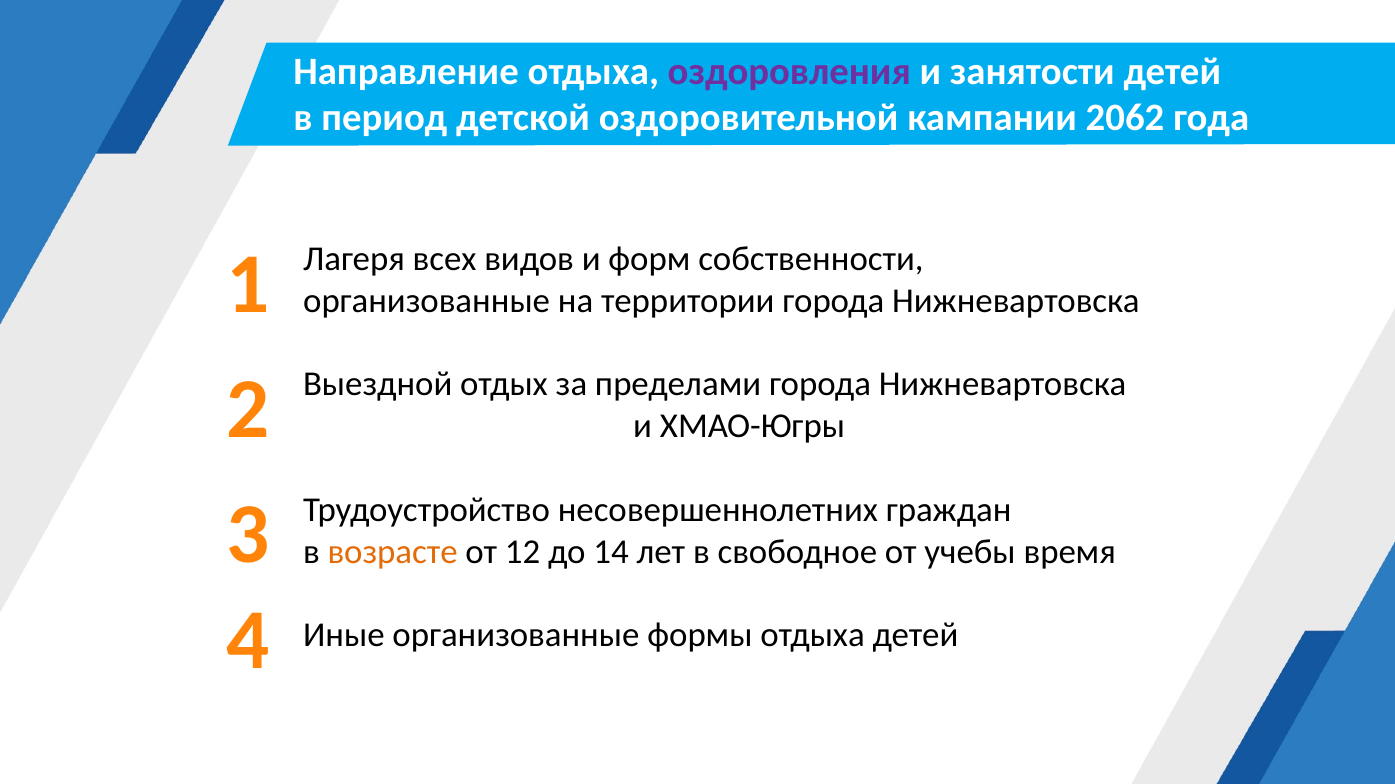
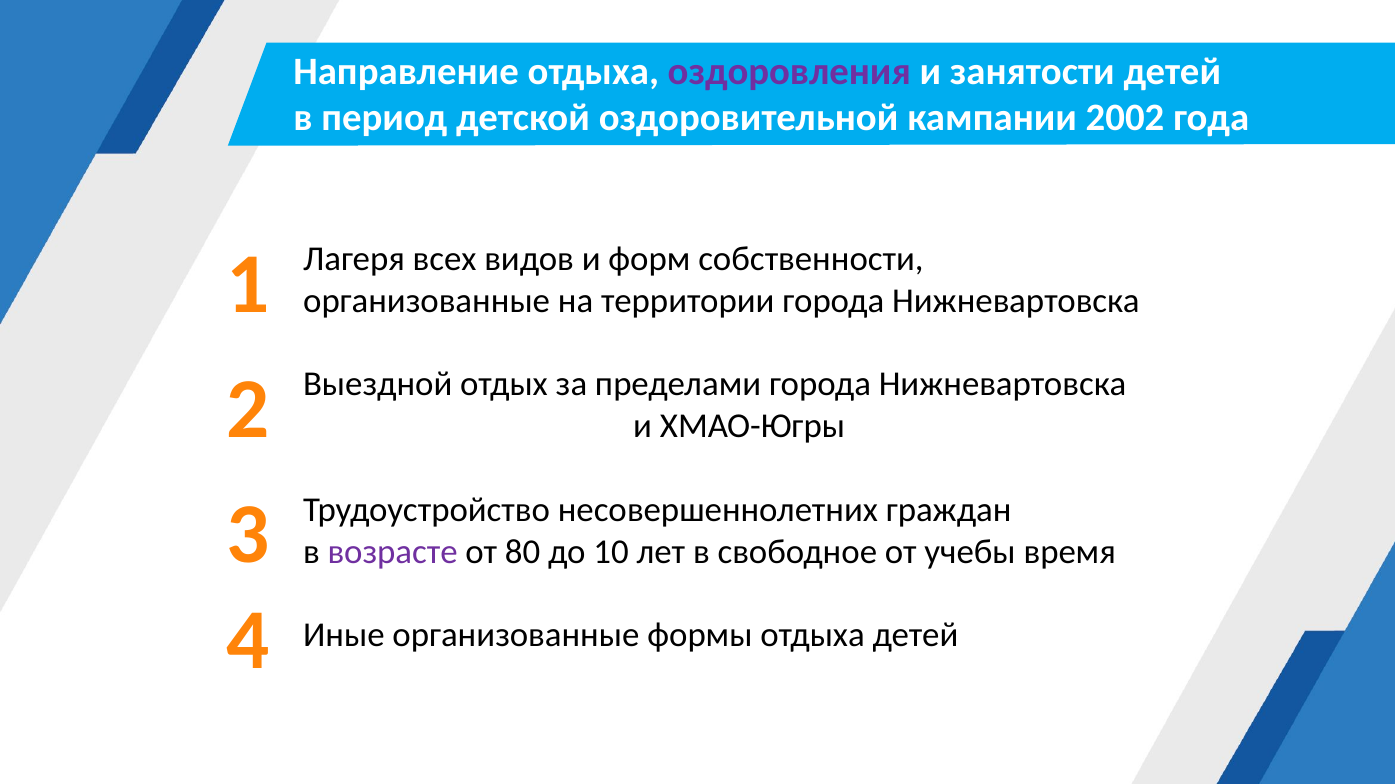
2062: 2062 -> 2002
возрасте colour: orange -> purple
12: 12 -> 80
14: 14 -> 10
